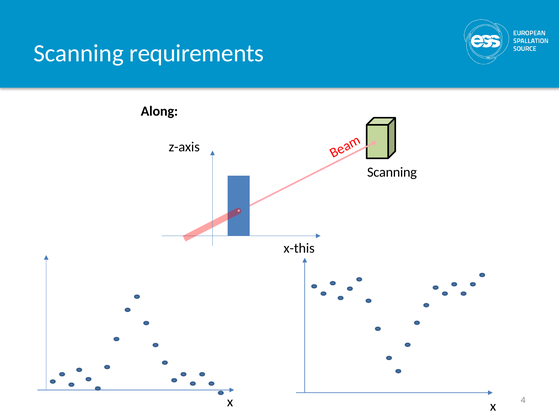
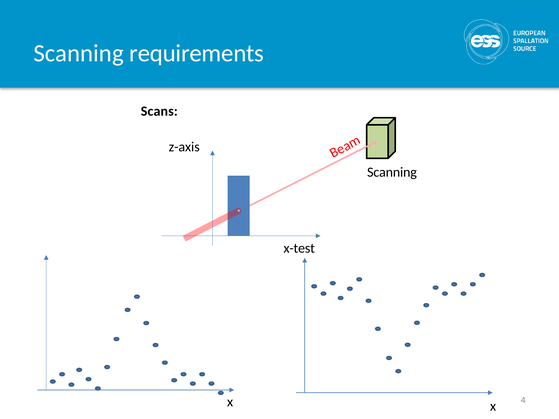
Along: Along -> Scans
x-this: x-this -> x-test
